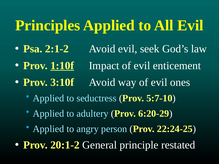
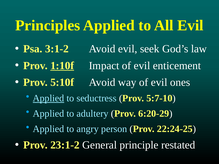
2:1-2: 2:1-2 -> 3:1-2
3:10f: 3:10f -> 5:10f
Applied at (48, 98) underline: none -> present
20:1-2: 20:1-2 -> 23:1-2
